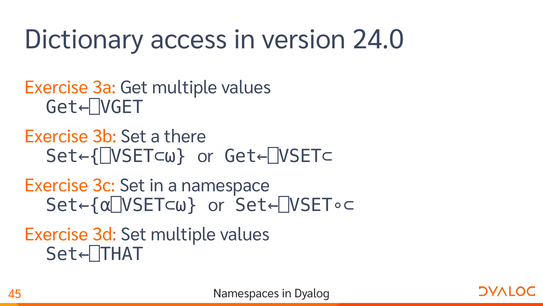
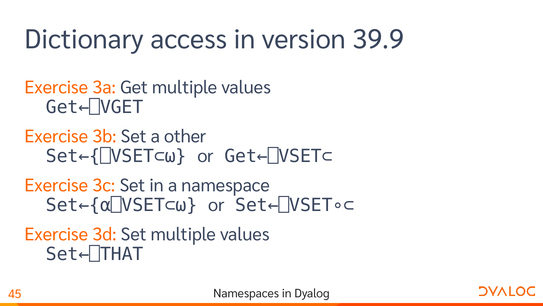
24.0: 24.0 -> 39.9
there: there -> other
